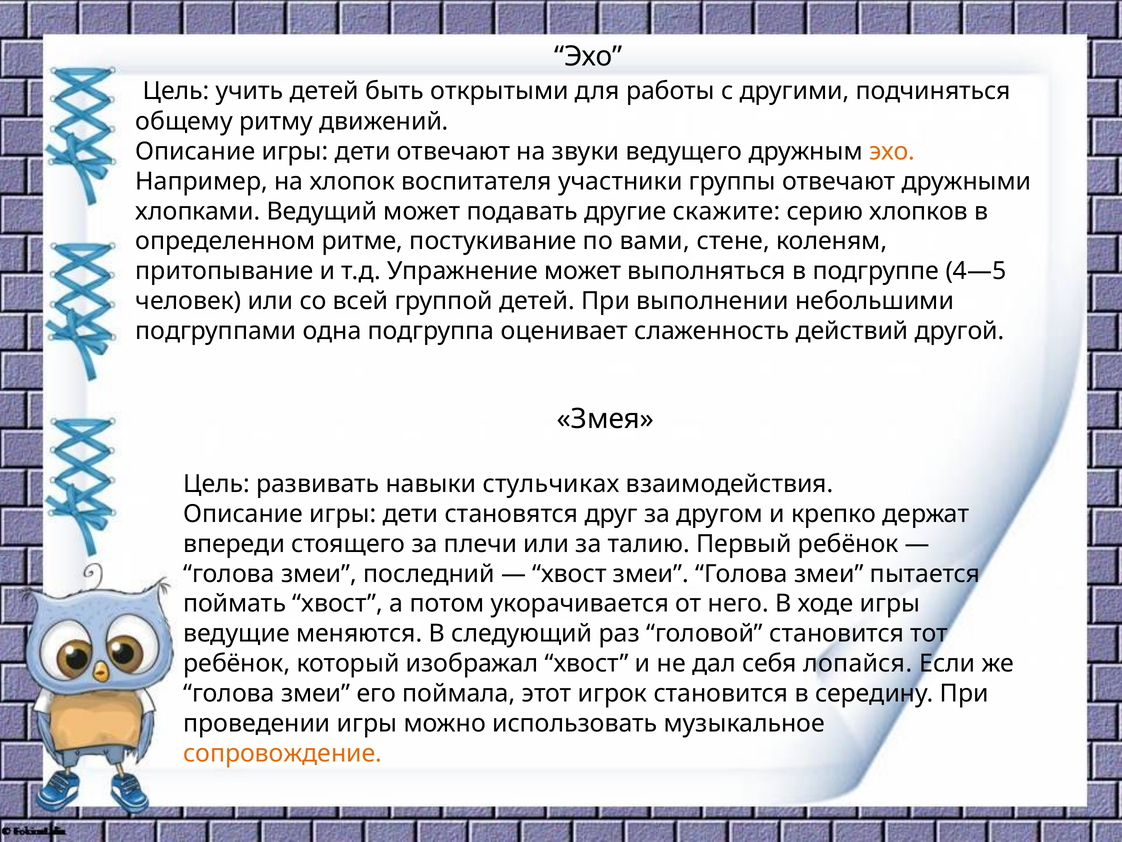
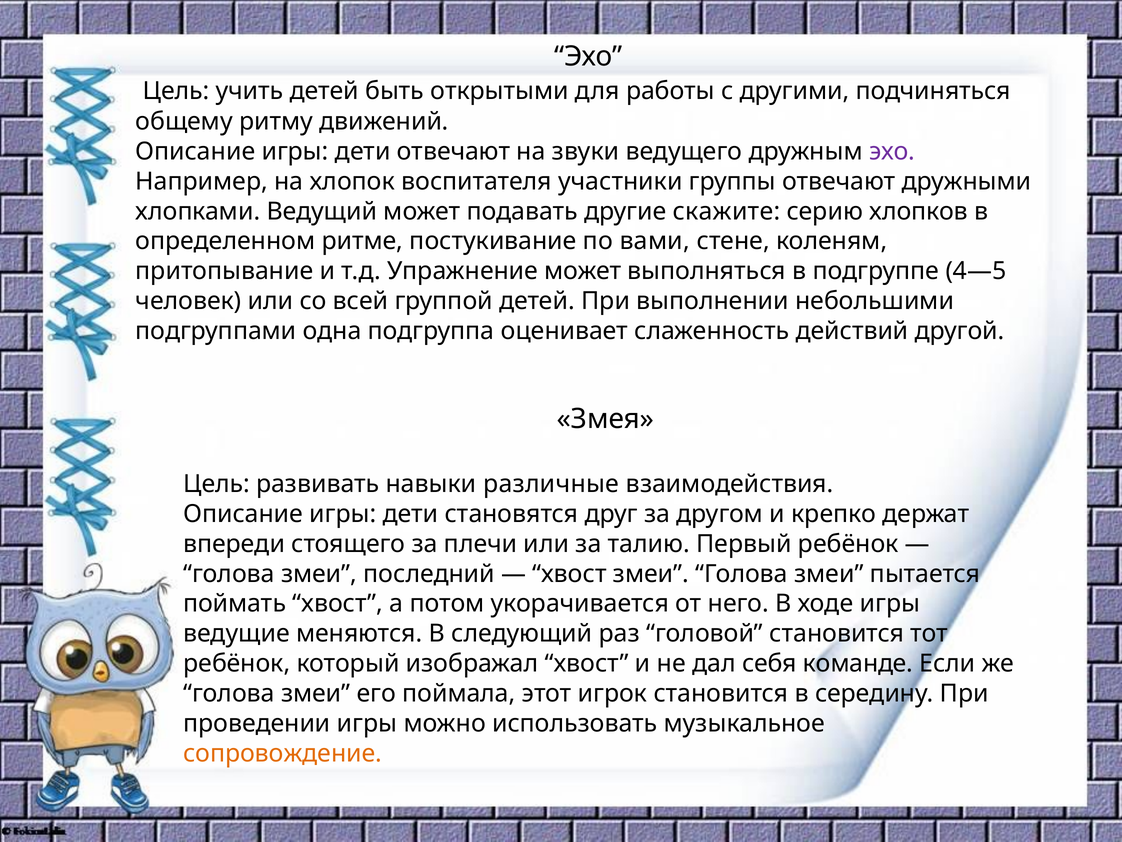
эхо at (892, 151) colour: orange -> purple
стульчиках: стульчиках -> различные
лопайся: лопайся -> команде
